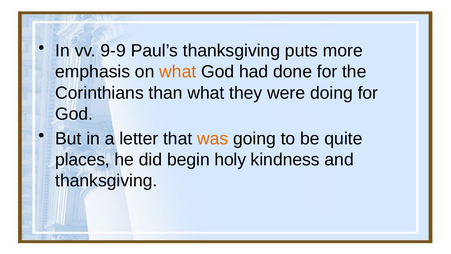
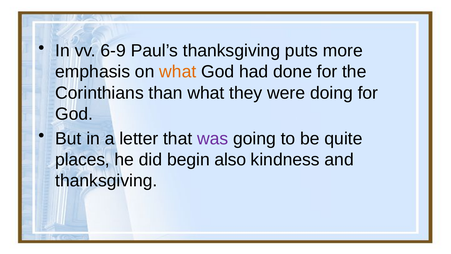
9-9: 9-9 -> 6-9
was colour: orange -> purple
holy: holy -> also
